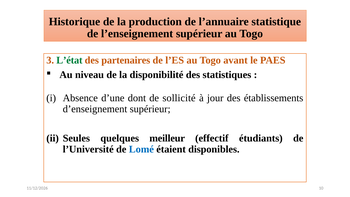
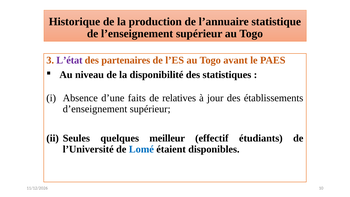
L’état colour: green -> purple
dont: dont -> faits
sollicité: sollicité -> relatives
